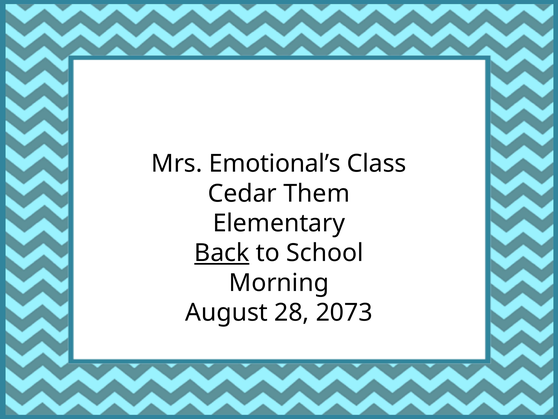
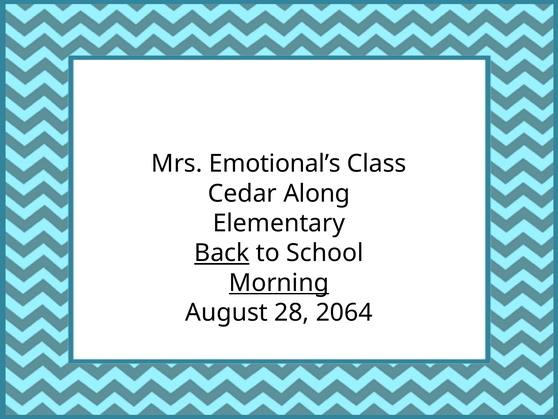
Them: Them -> Along
Morning underline: none -> present
2073: 2073 -> 2064
